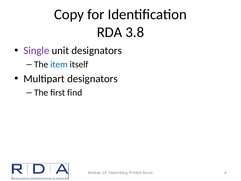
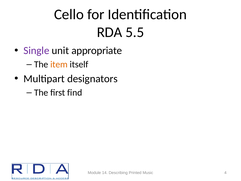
Copy: Copy -> Cello
3.8: 3.8 -> 5.5
unit designators: designators -> appropriate
item colour: blue -> orange
